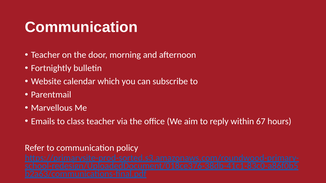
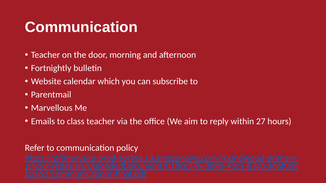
67: 67 -> 27
